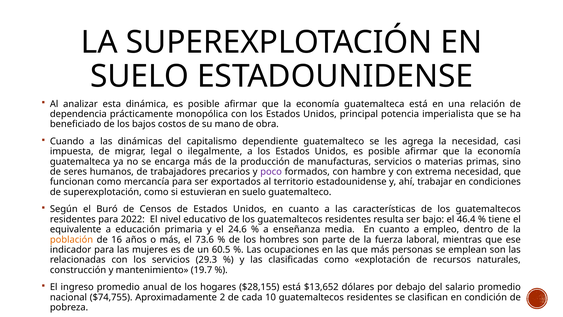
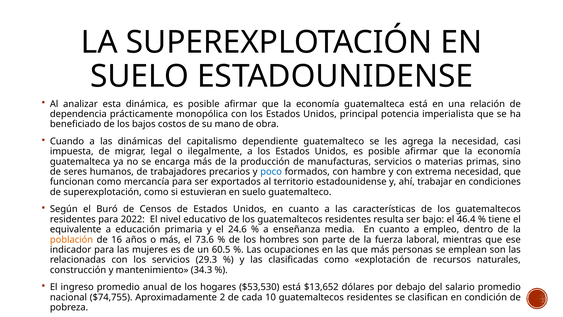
poco colour: purple -> blue
19.7: 19.7 -> 34.3
$28,155: $28,155 -> $53,530
